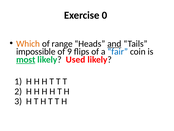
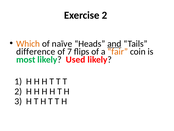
Exercise 0: 0 -> 2
range: range -> naïve
impossible: impossible -> difference
9: 9 -> 7
fair colour: blue -> orange
most underline: present -> none
